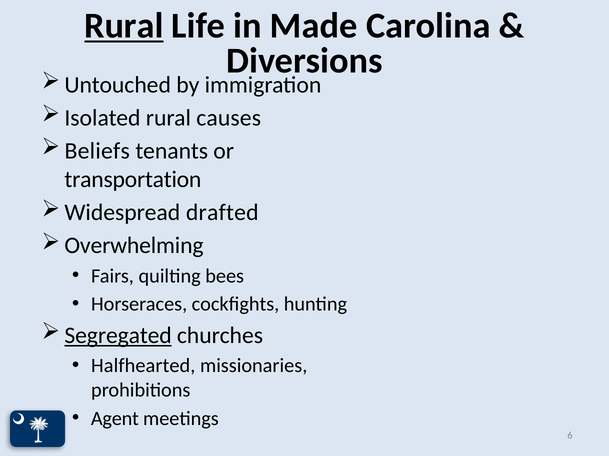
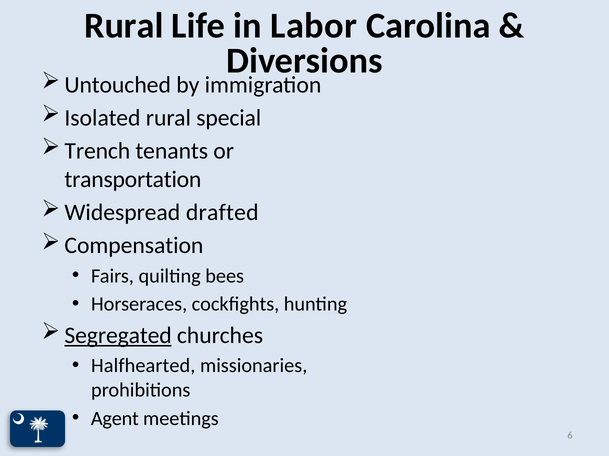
Rural at (124, 26) underline: present -> none
Made: Made -> Labor
causes: causes -> special
Beliefs: Beliefs -> Trench
Overwhelming: Overwhelming -> Compensation
